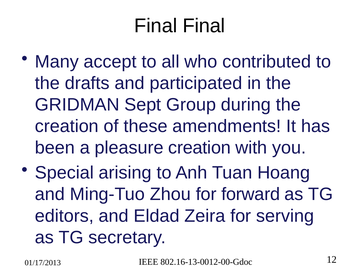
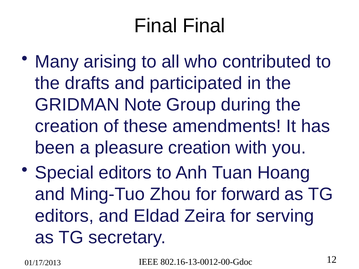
accept: accept -> arising
Sept: Sept -> Note
Special arising: arising -> editors
